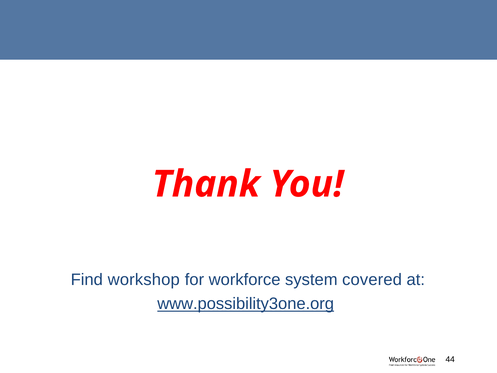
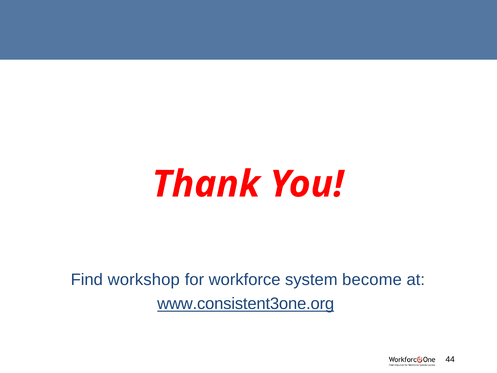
covered: covered -> become
www.possibility3one.org: www.possibility3one.org -> www.consistent3one.org
